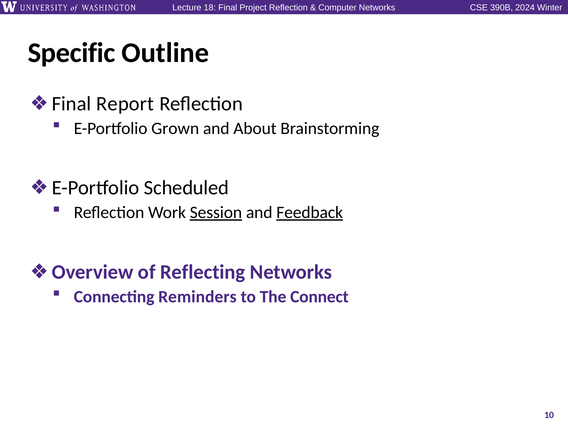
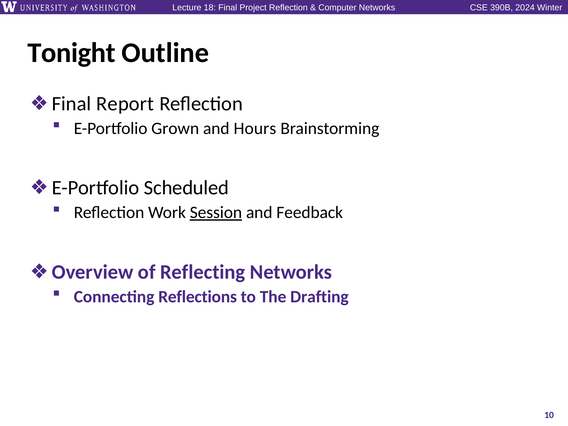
Specific: Specific -> Tonight
About: About -> Hours
Feedback underline: present -> none
Reminders: Reminders -> Reflections
Connect: Connect -> Drafting
